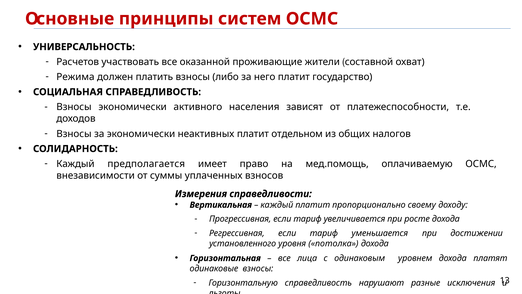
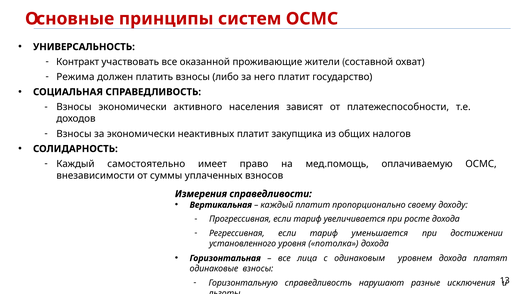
Расчетов: Расчетов -> Контракт
отдельном: отдельном -> закупщика
предполагается: предполагается -> самостоятельно
